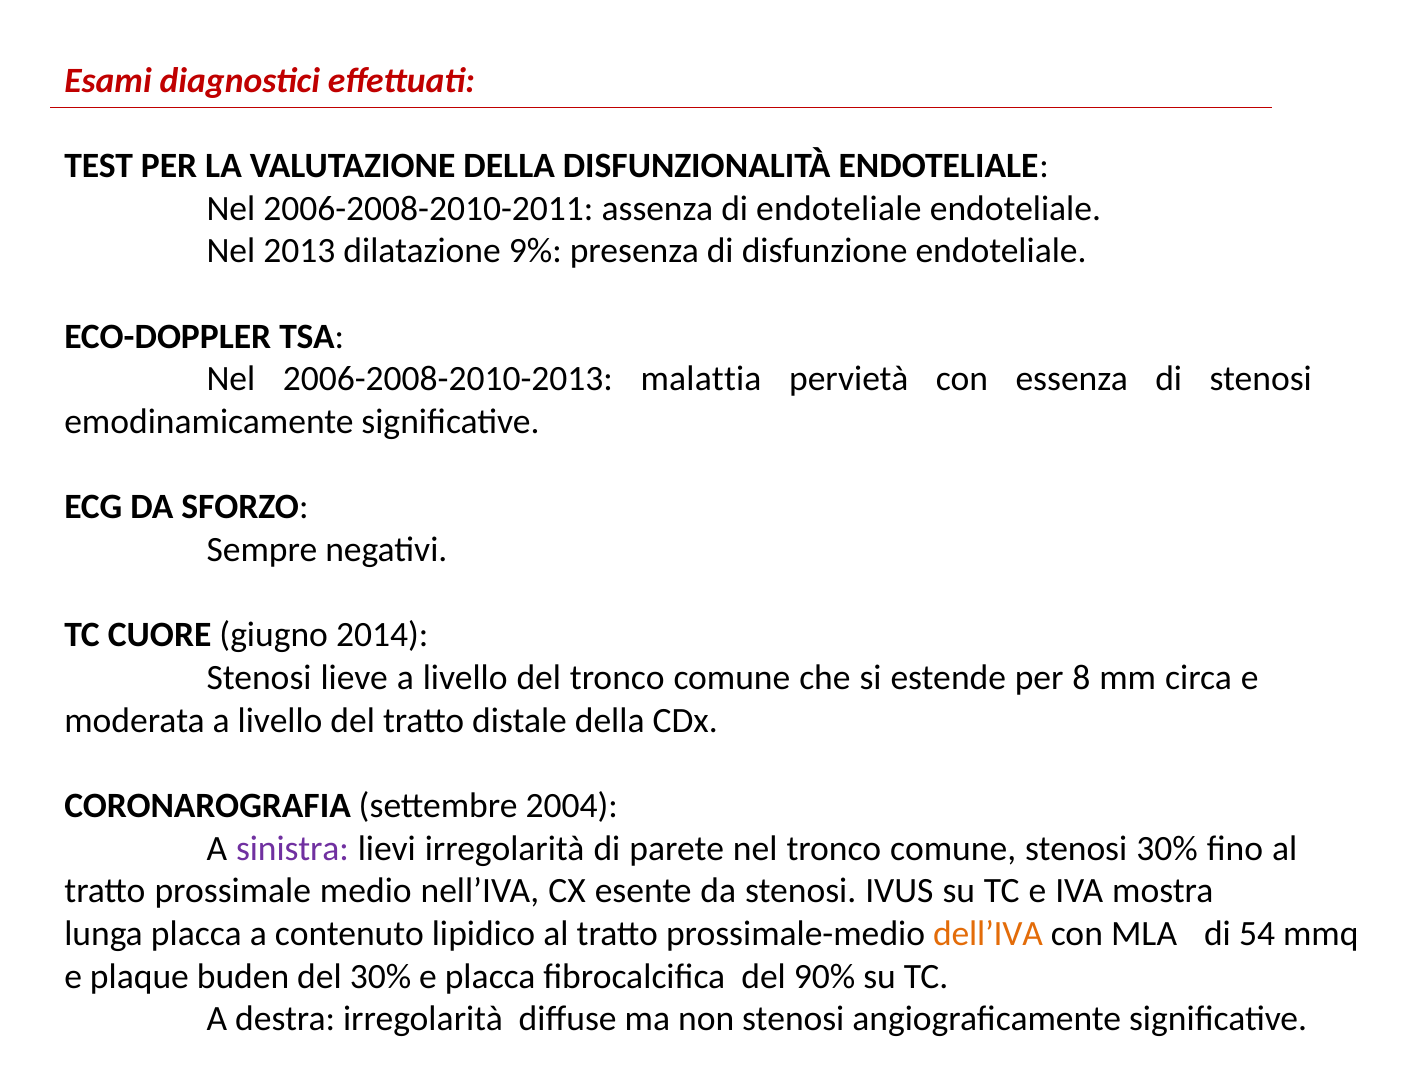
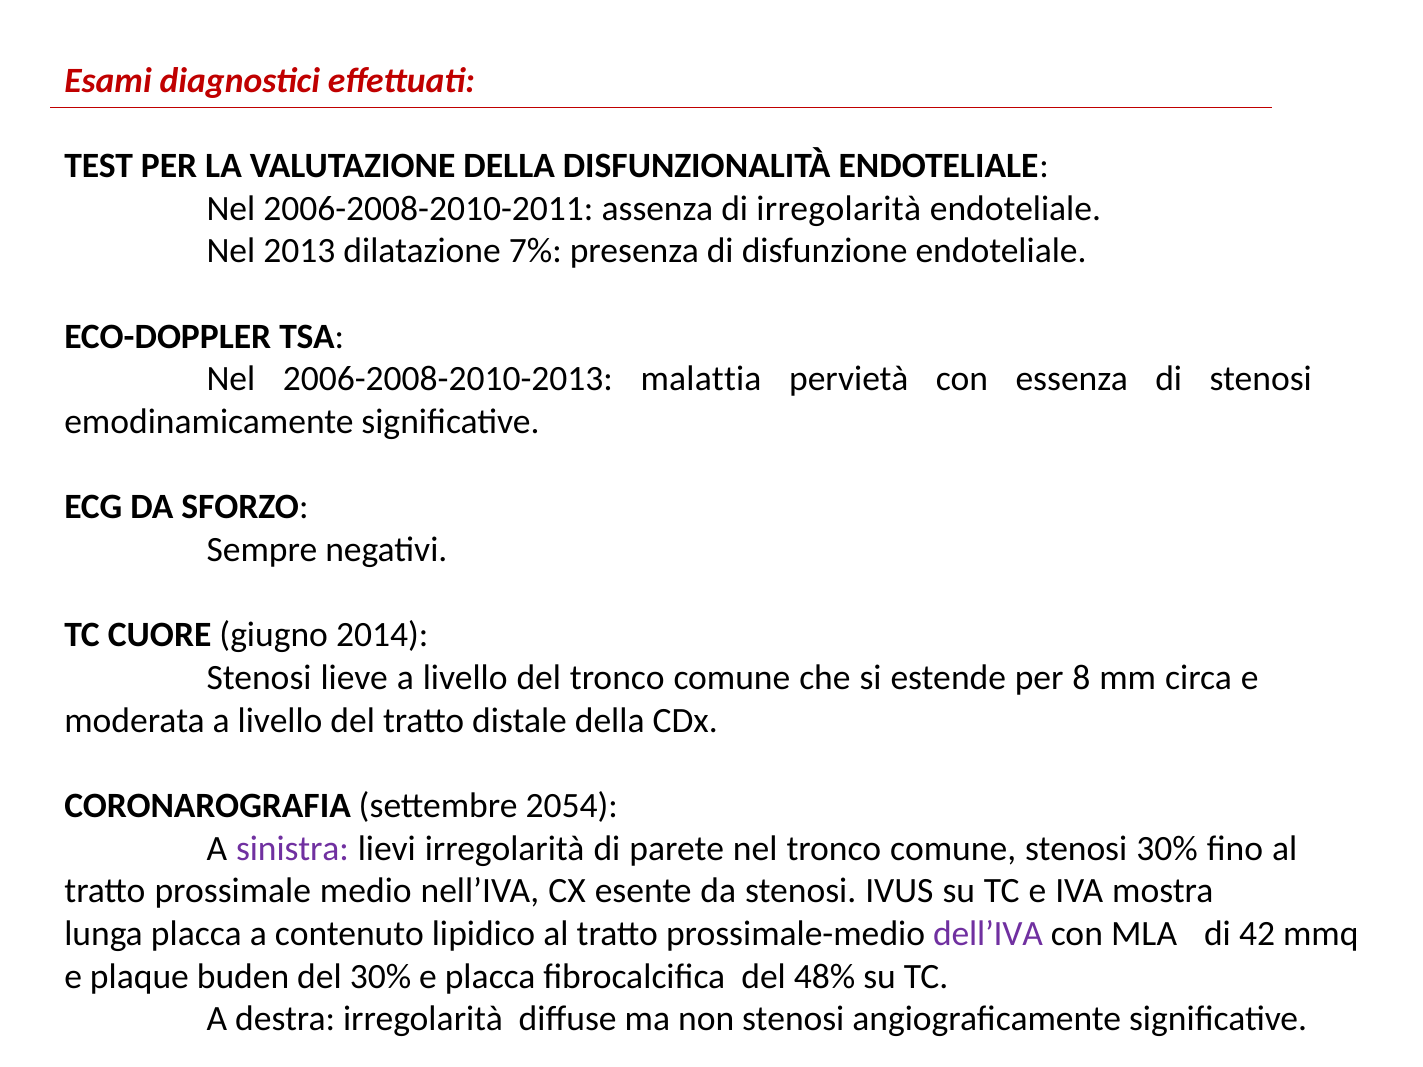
di endoteliale: endoteliale -> irregolarità
9%: 9% -> 7%
2004: 2004 -> 2054
dell’IVA colour: orange -> purple
54: 54 -> 42
90%: 90% -> 48%
